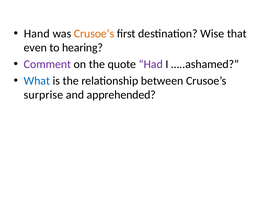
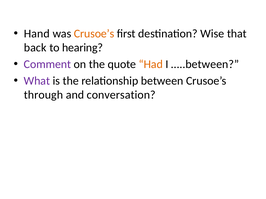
even: even -> back
Had colour: purple -> orange
…..ashamed: …..ashamed -> …..between
What colour: blue -> purple
surprise: surprise -> through
apprehended: apprehended -> conversation
